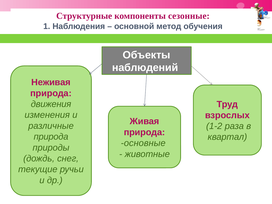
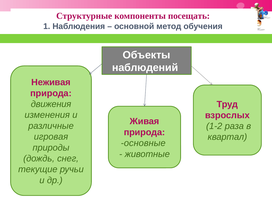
сезонные: сезонные -> посещать
природа at (51, 137): природа -> игровая
